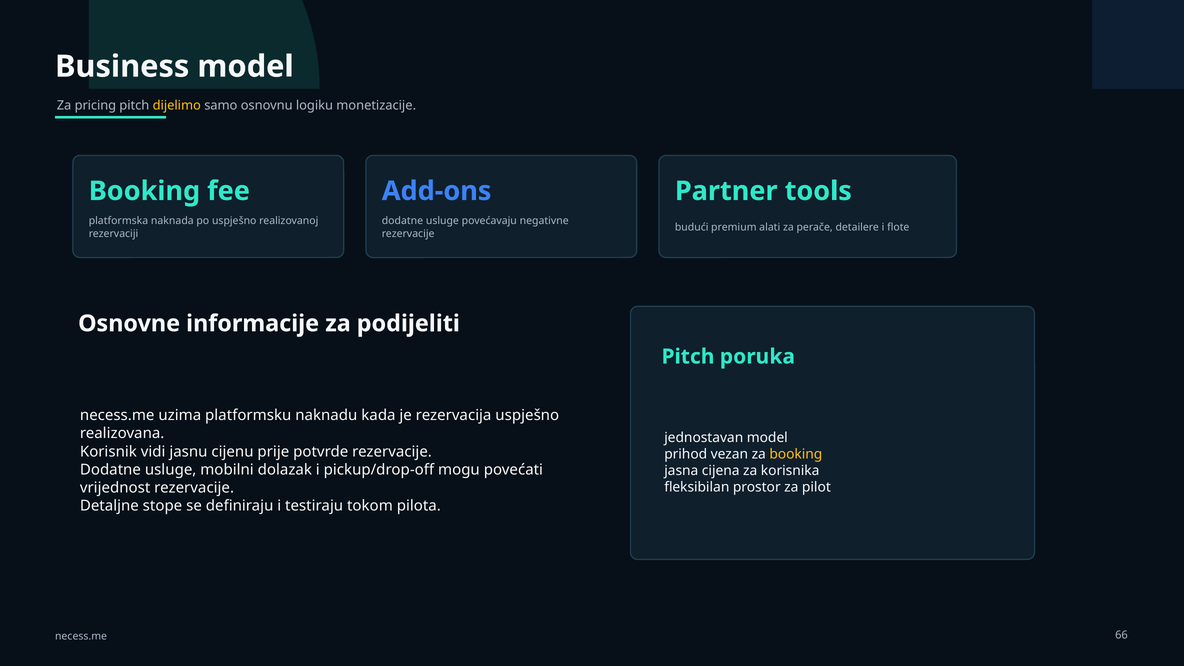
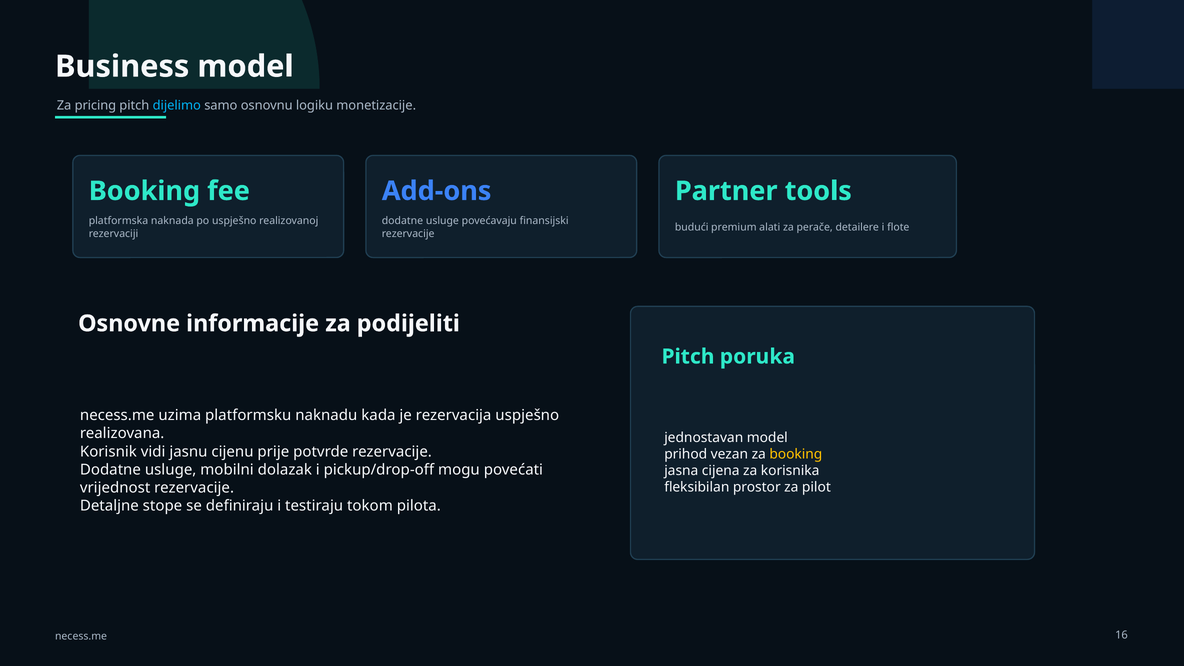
dijelimo colour: yellow -> light blue
negativne: negativne -> finansijski
66: 66 -> 16
